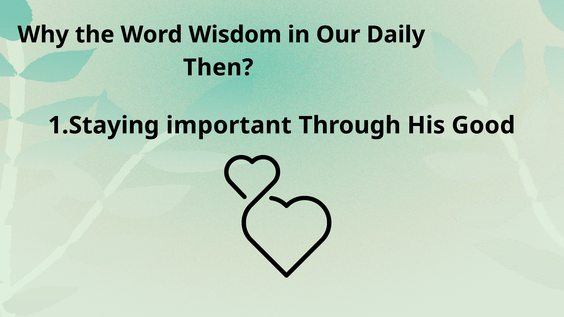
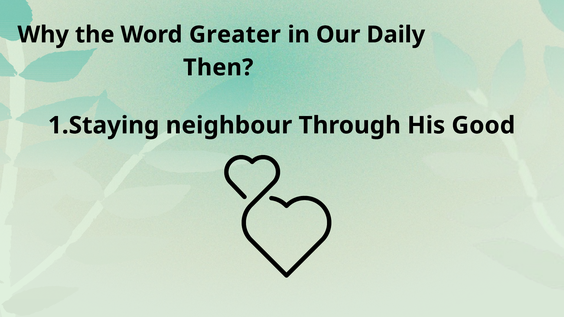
Wisdom: Wisdom -> Greater
important: important -> neighbour
